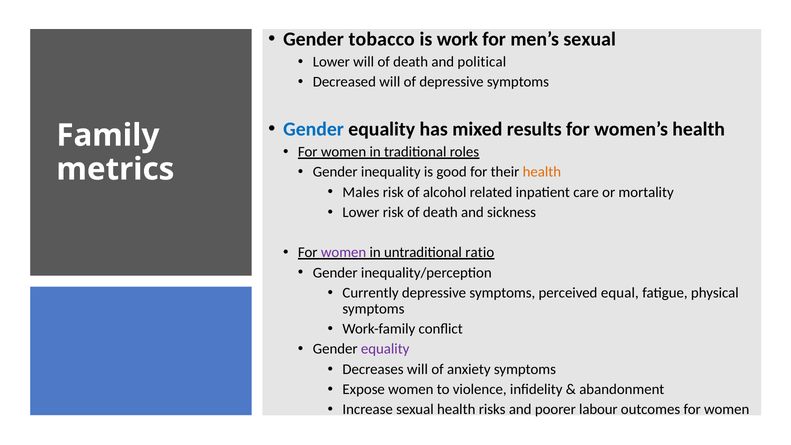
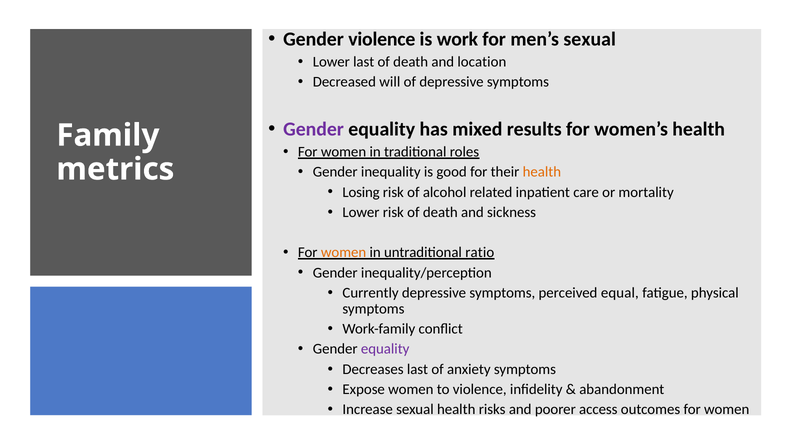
Gender tobacco: tobacco -> violence
Lower will: will -> last
political: political -> location
Gender at (314, 129) colour: blue -> purple
Males: Males -> Losing
women at (344, 252) colour: purple -> orange
Decreases will: will -> last
labour: labour -> access
